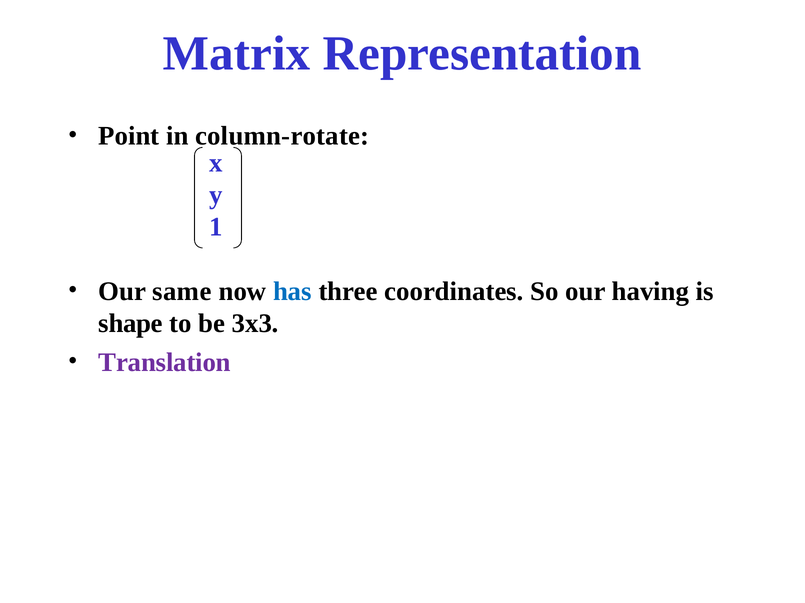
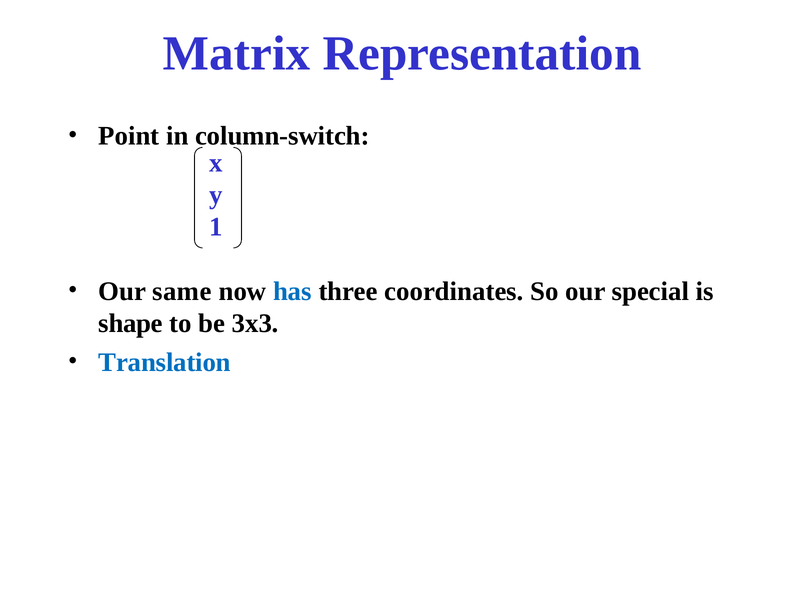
column-rotate: column-rotate -> column-switch
having: having -> special
Translation colour: purple -> blue
